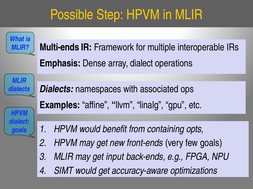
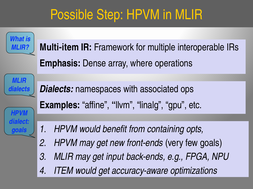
Multi-ends: Multi-ends -> Multi-item
array dialect: dialect -> where
SIMT: SIMT -> ITEM
